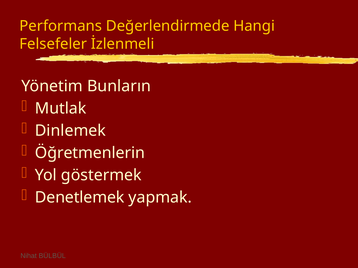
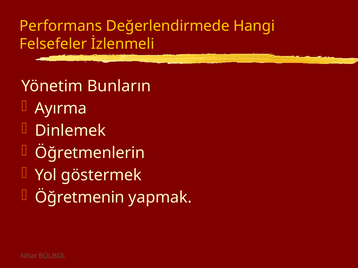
Mutlak: Mutlak -> Ayırma
Denetlemek: Denetlemek -> Öğretmenin
